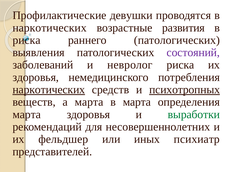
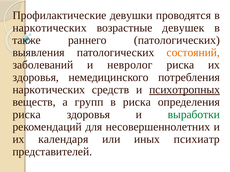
развития: развития -> девушек
риска at (27, 40): риска -> также
состояний colour: purple -> orange
наркотических at (49, 90) underline: present -> none
а марта: марта -> групп
в марта: марта -> риска
марта at (27, 115): марта -> риска
фельдшер: фельдшер -> календаря
